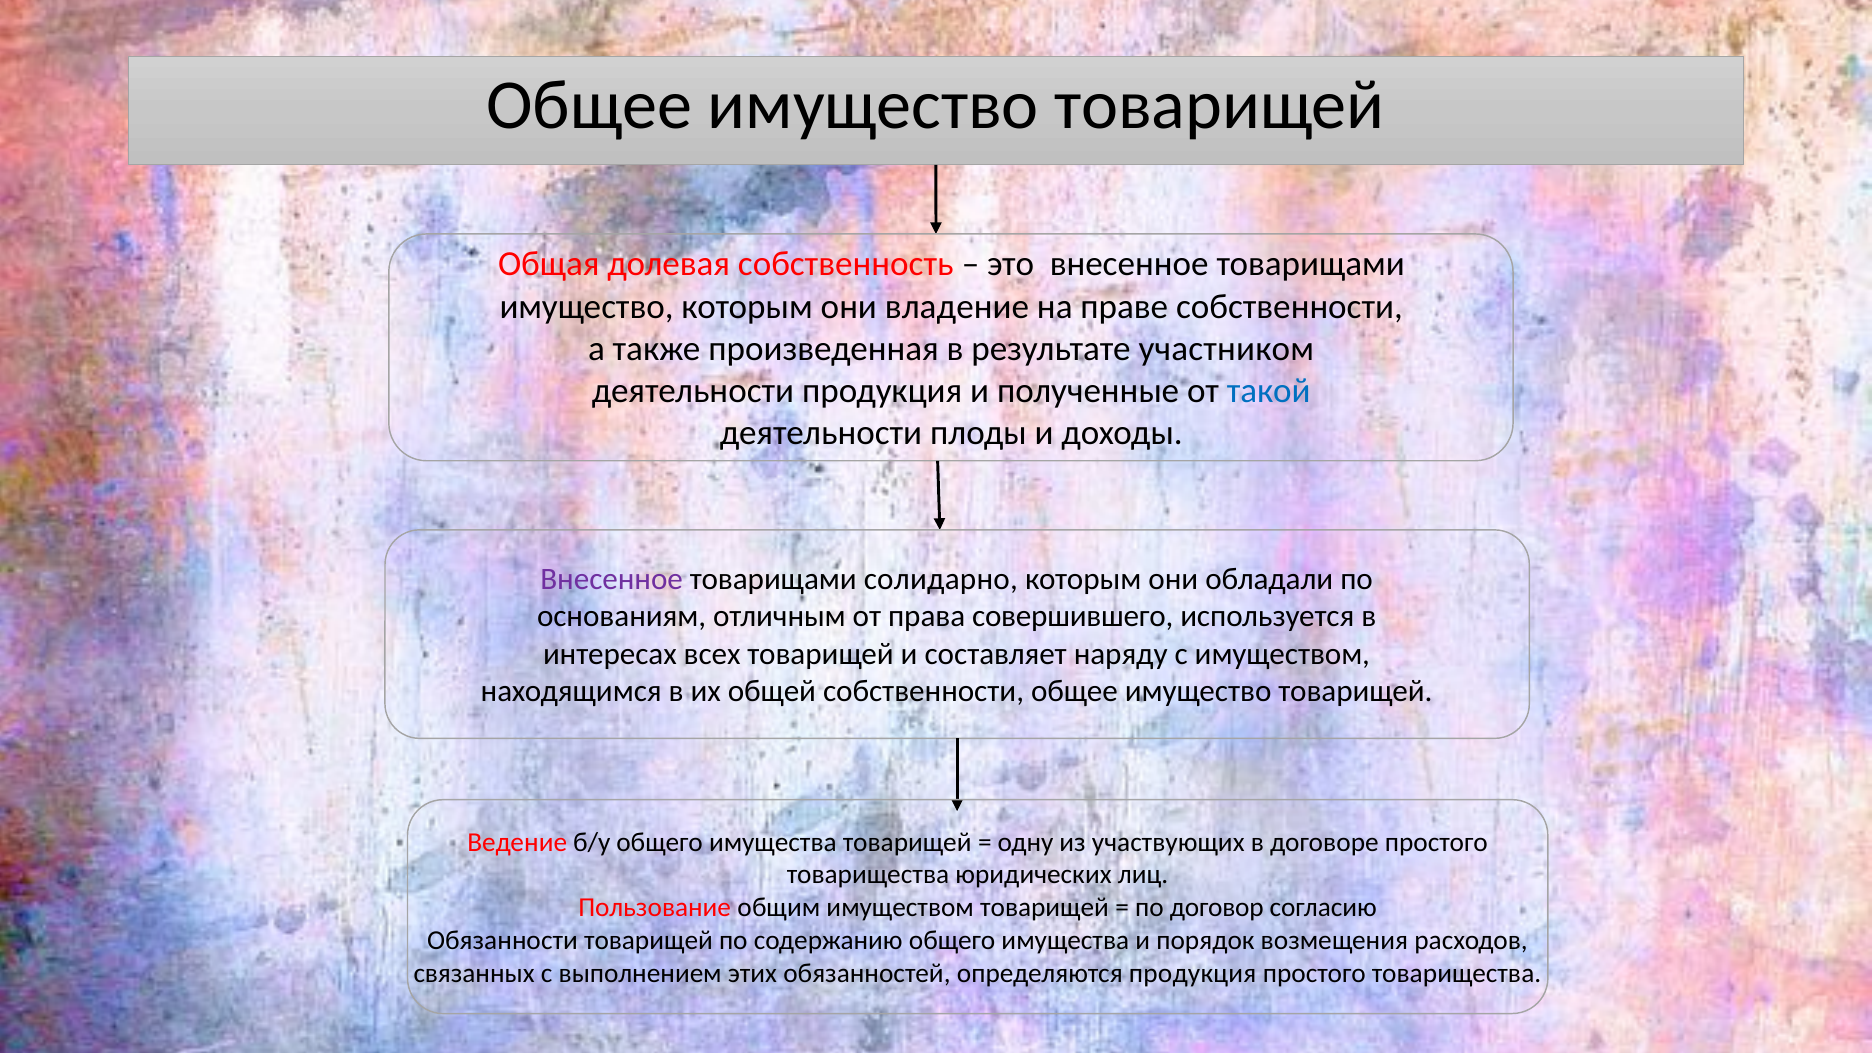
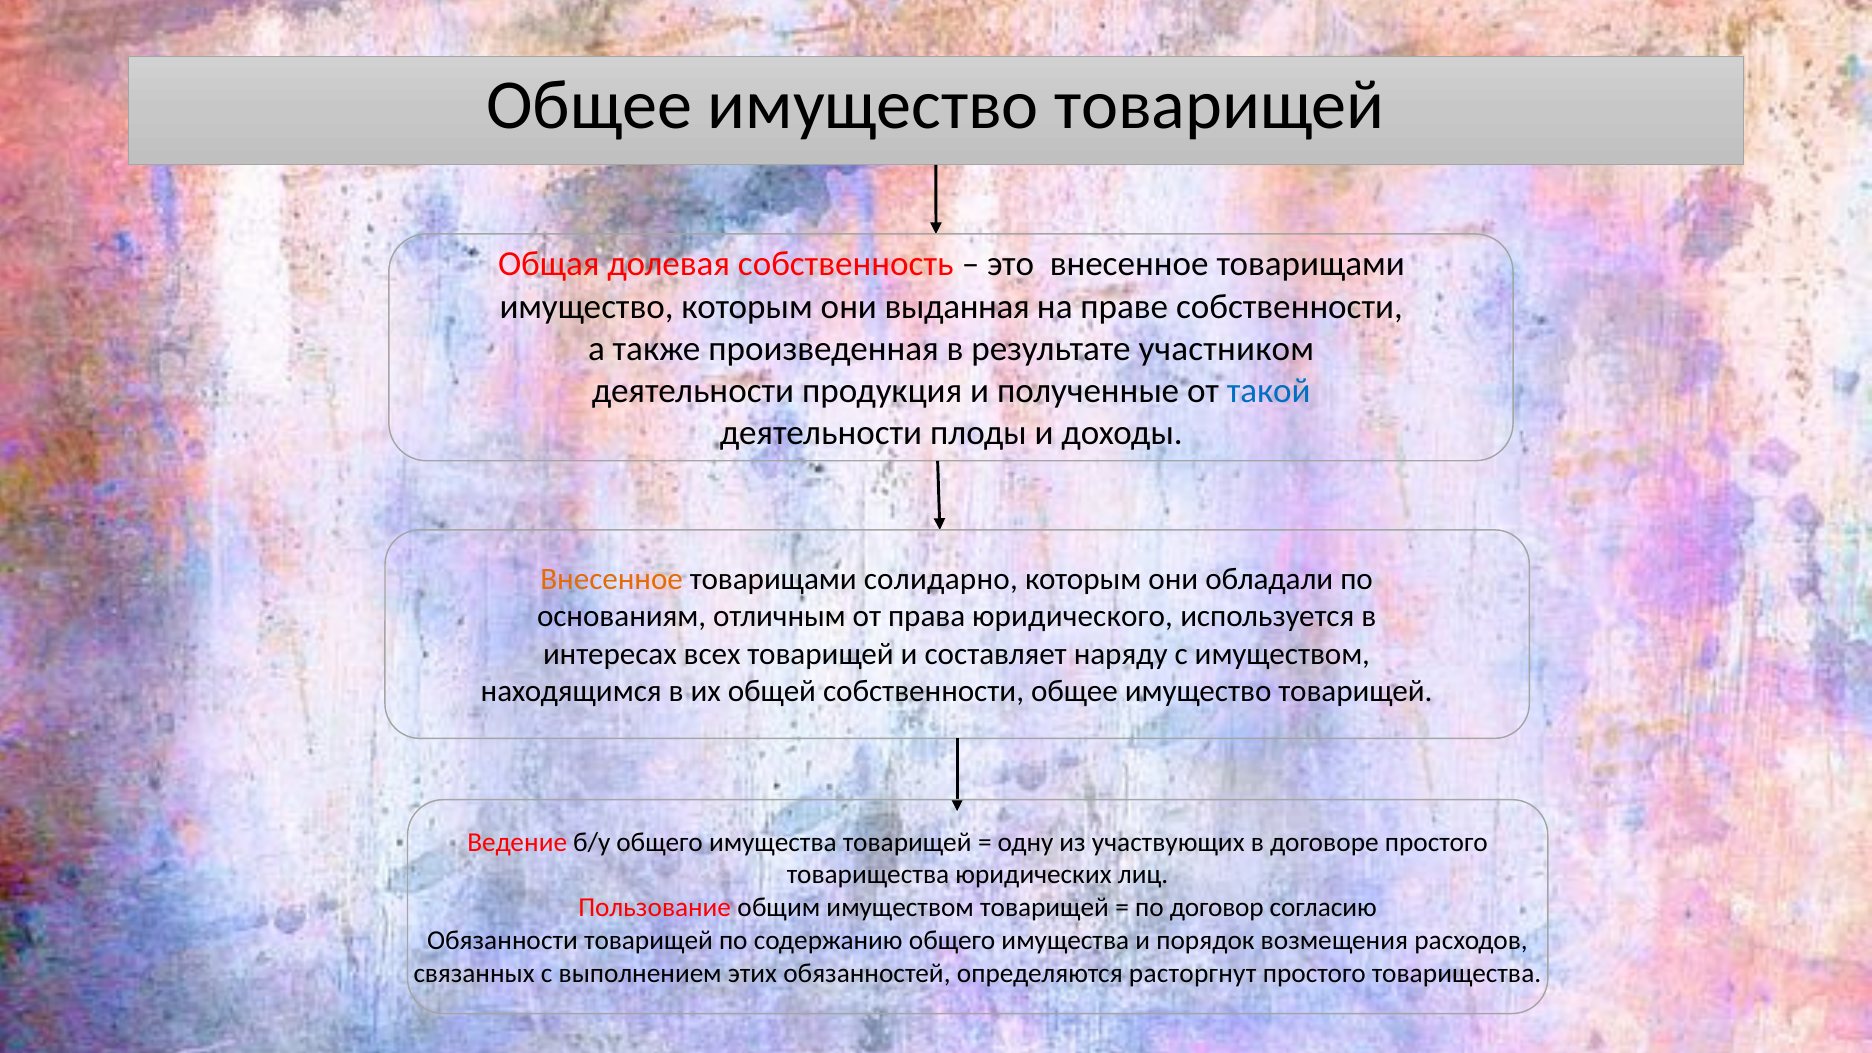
владение: владение -> выданная
Внесенное at (612, 579) colour: purple -> orange
совершившего: совершившего -> юридического
определяются продукция: продукция -> расторгнут
